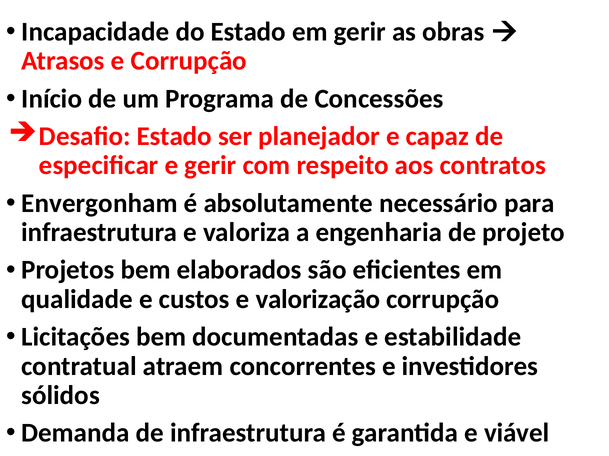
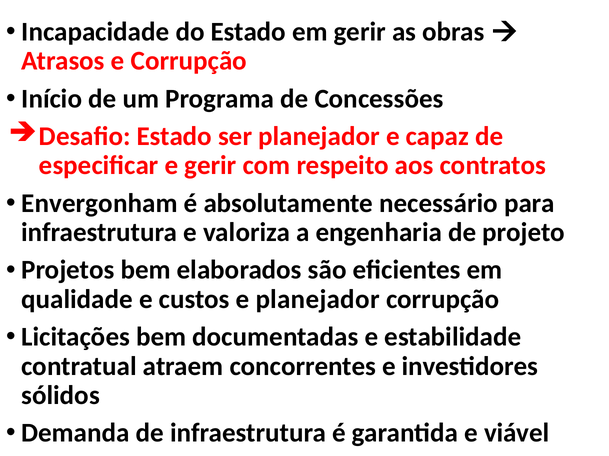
e valorização: valorização -> planejador
